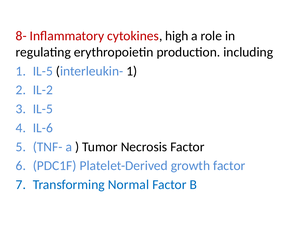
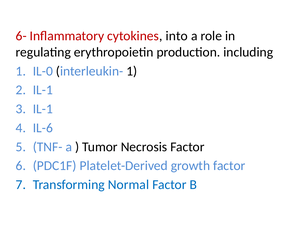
8-: 8- -> 6-
high: high -> into
1 IL-5: IL-5 -> IL-0
IL-2 at (43, 90): IL-2 -> IL-1
IL-5 at (43, 109): IL-5 -> IL-1
